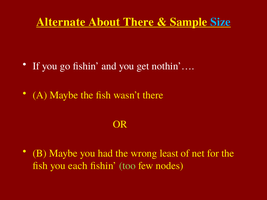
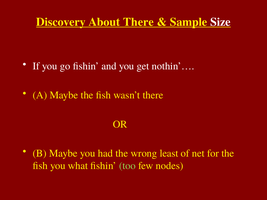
Alternate: Alternate -> Discovery
Size colour: light blue -> white
each: each -> what
